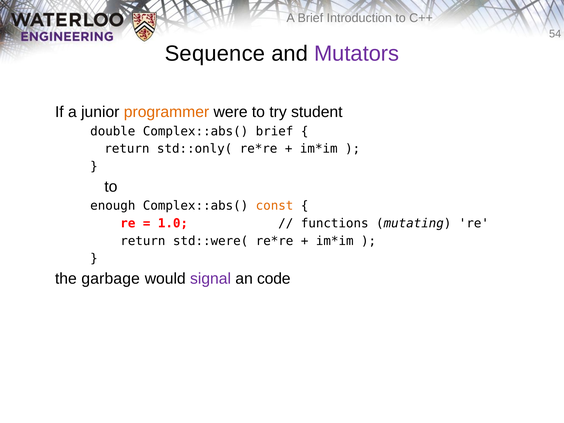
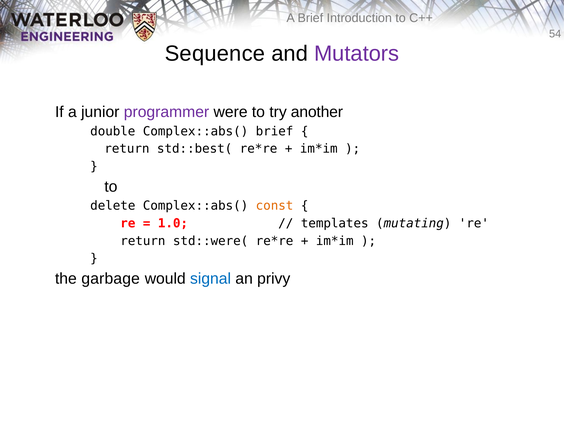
programmer colour: orange -> purple
student: student -> another
std::only(: std::only( -> std::best(
enough: enough -> delete
functions: functions -> templates
signal colour: purple -> blue
code: code -> privy
